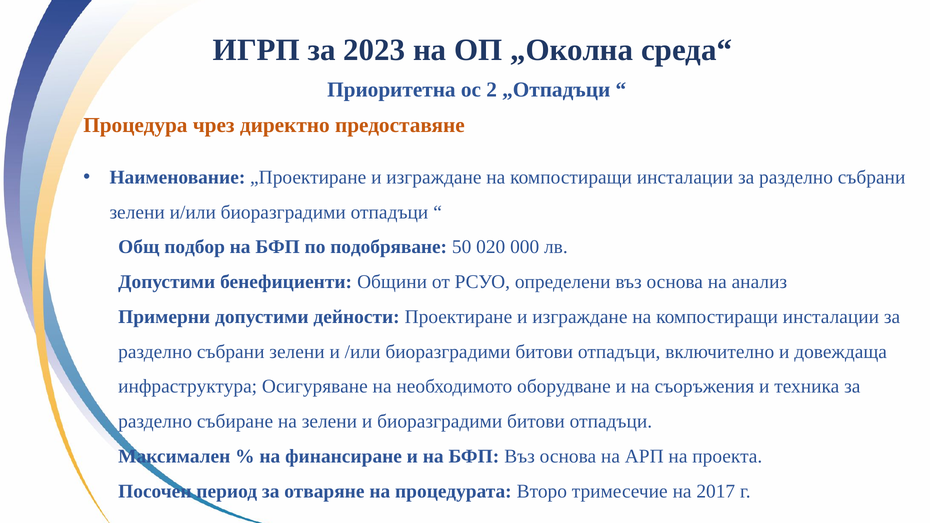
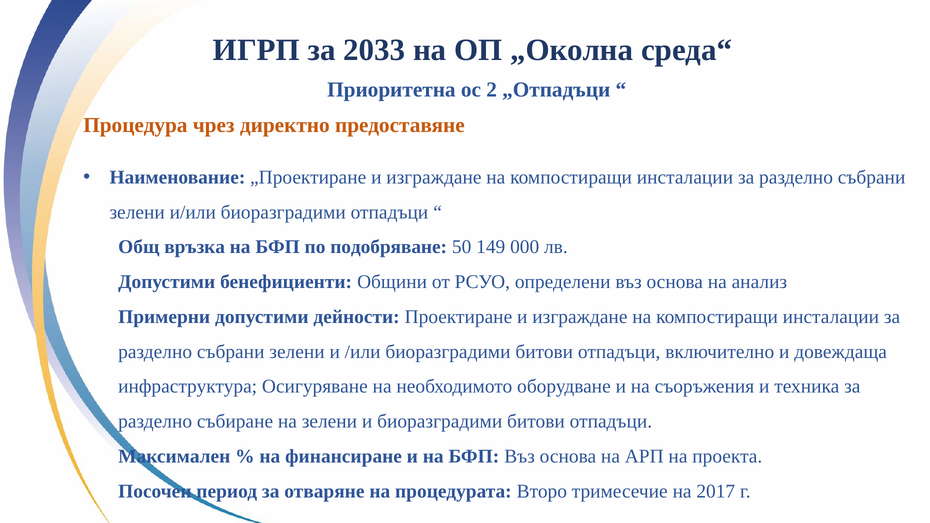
2023: 2023 -> 2033
подбор: подбор -> връзка
020: 020 -> 149
